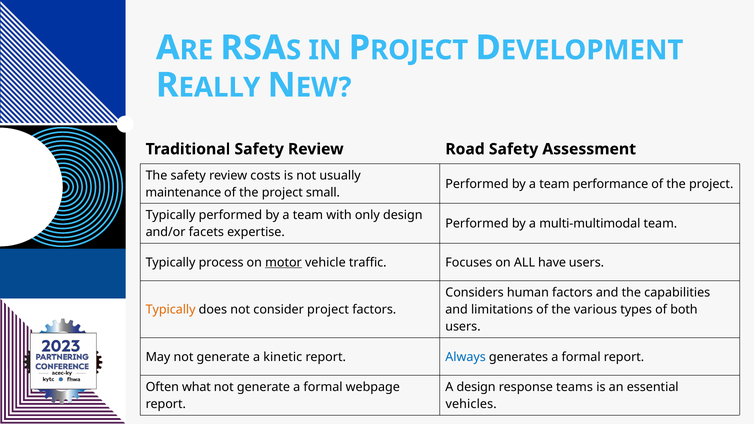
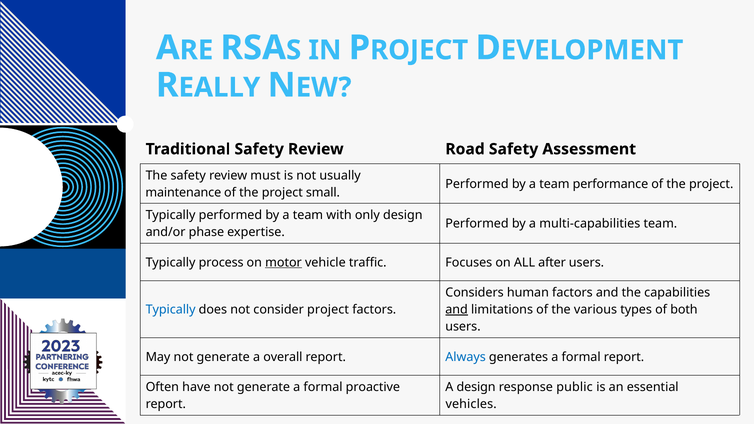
costs: costs -> must
multi-multimodal: multi-multimodal -> multi-capabilities
facets: facets -> phase
have: have -> after
Typically at (171, 310) colour: orange -> blue
and at (457, 310) underline: none -> present
kinetic: kinetic -> overall
what: what -> have
webpage: webpage -> proactive
teams: teams -> public
